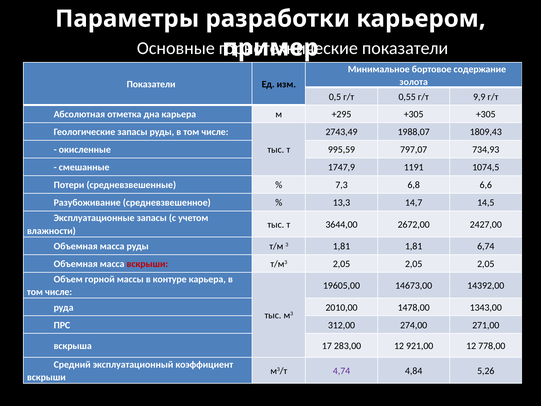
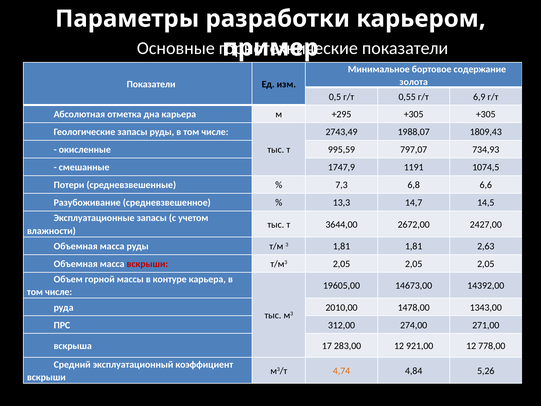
9,9: 9,9 -> 6,9
6,74: 6,74 -> 2,63
4,74 colour: purple -> orange
